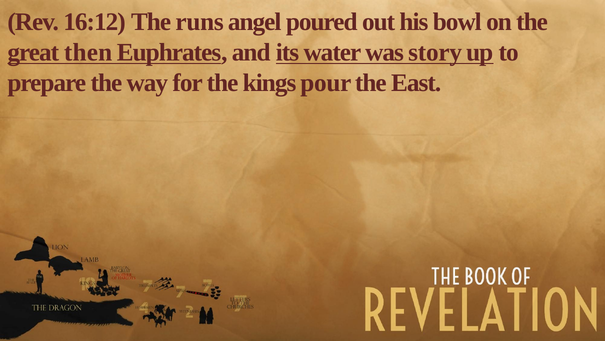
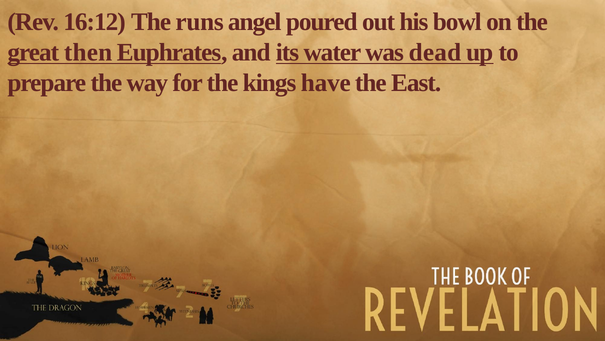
story: story -> dead
pour: pour -> have
